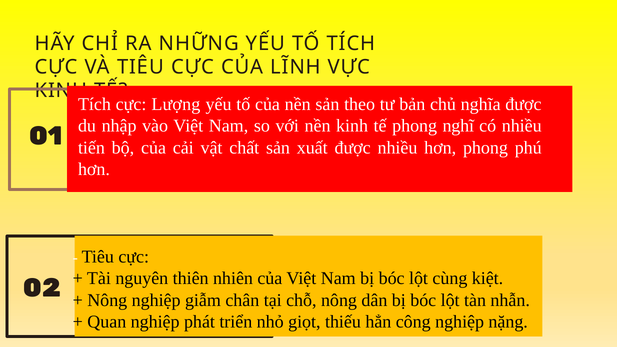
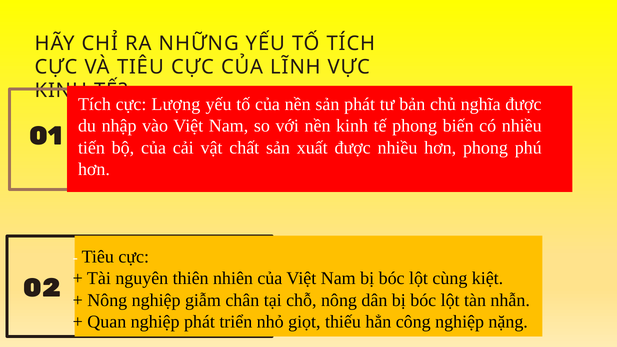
sản theo: theo -> phát
nghĩ: nghĩ -> biến
